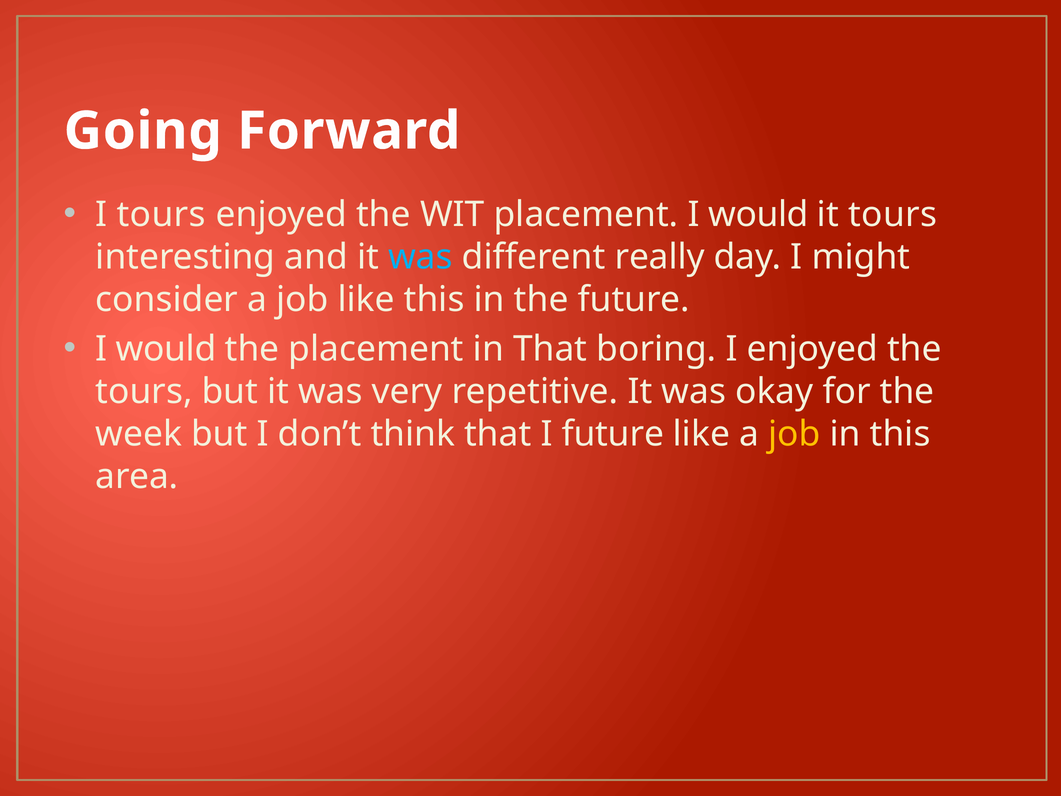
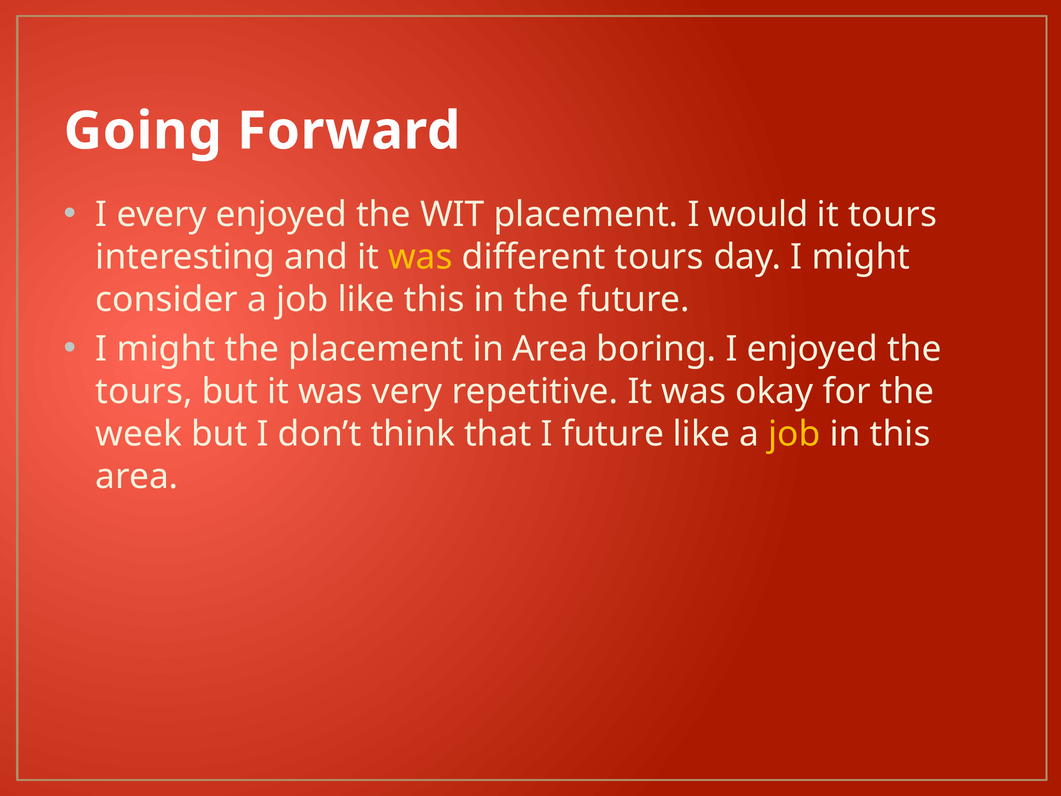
I tours: tours -> every
was at (420, 257) colour: light blue -> yellow
different really: really -> tours
would at (166, 349): would -> might
in That: That -> Area
